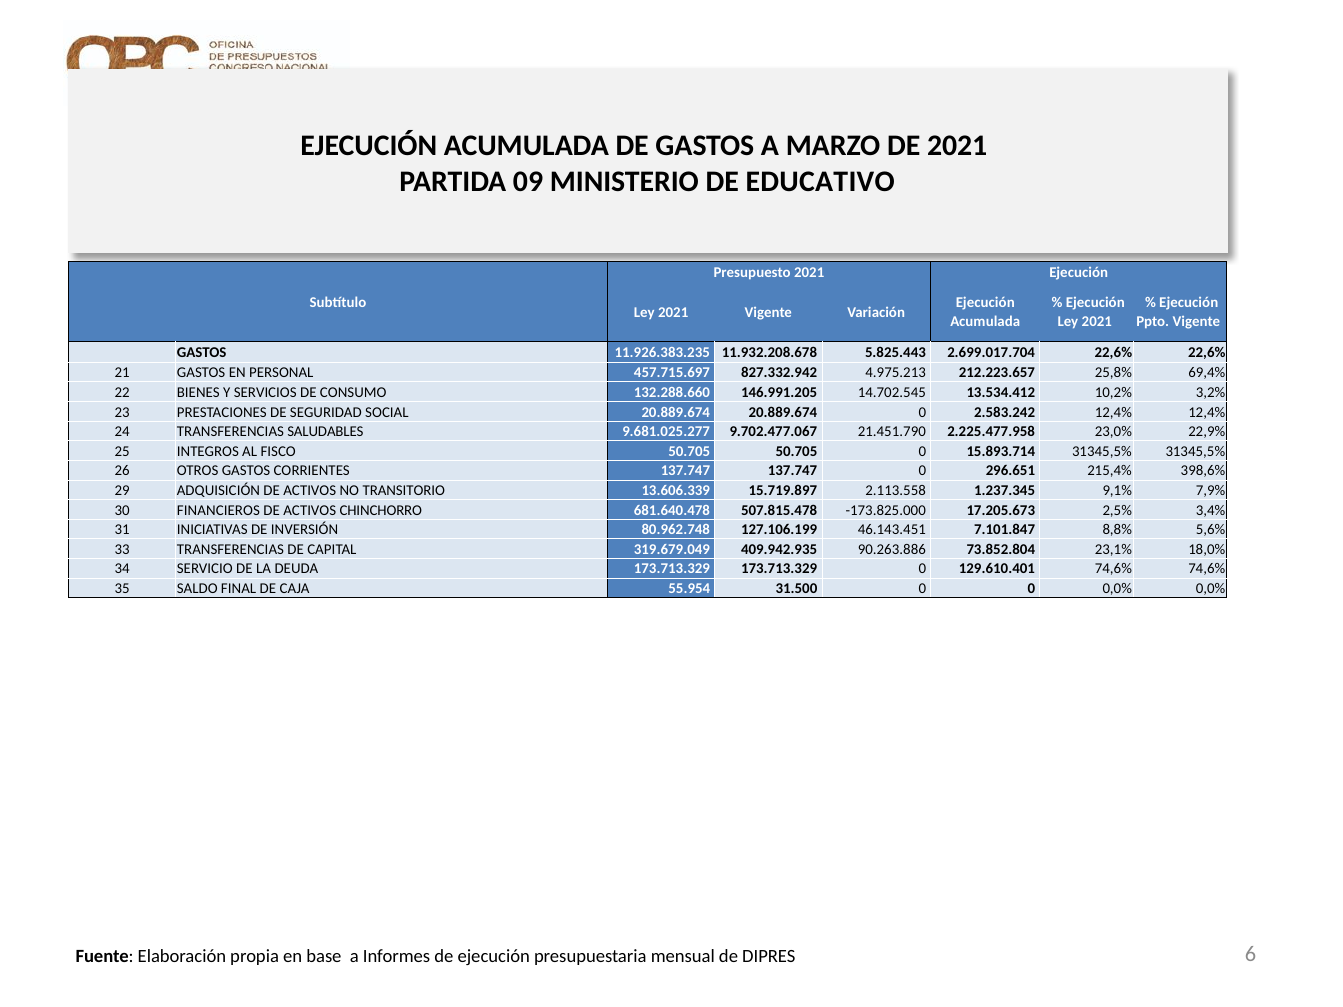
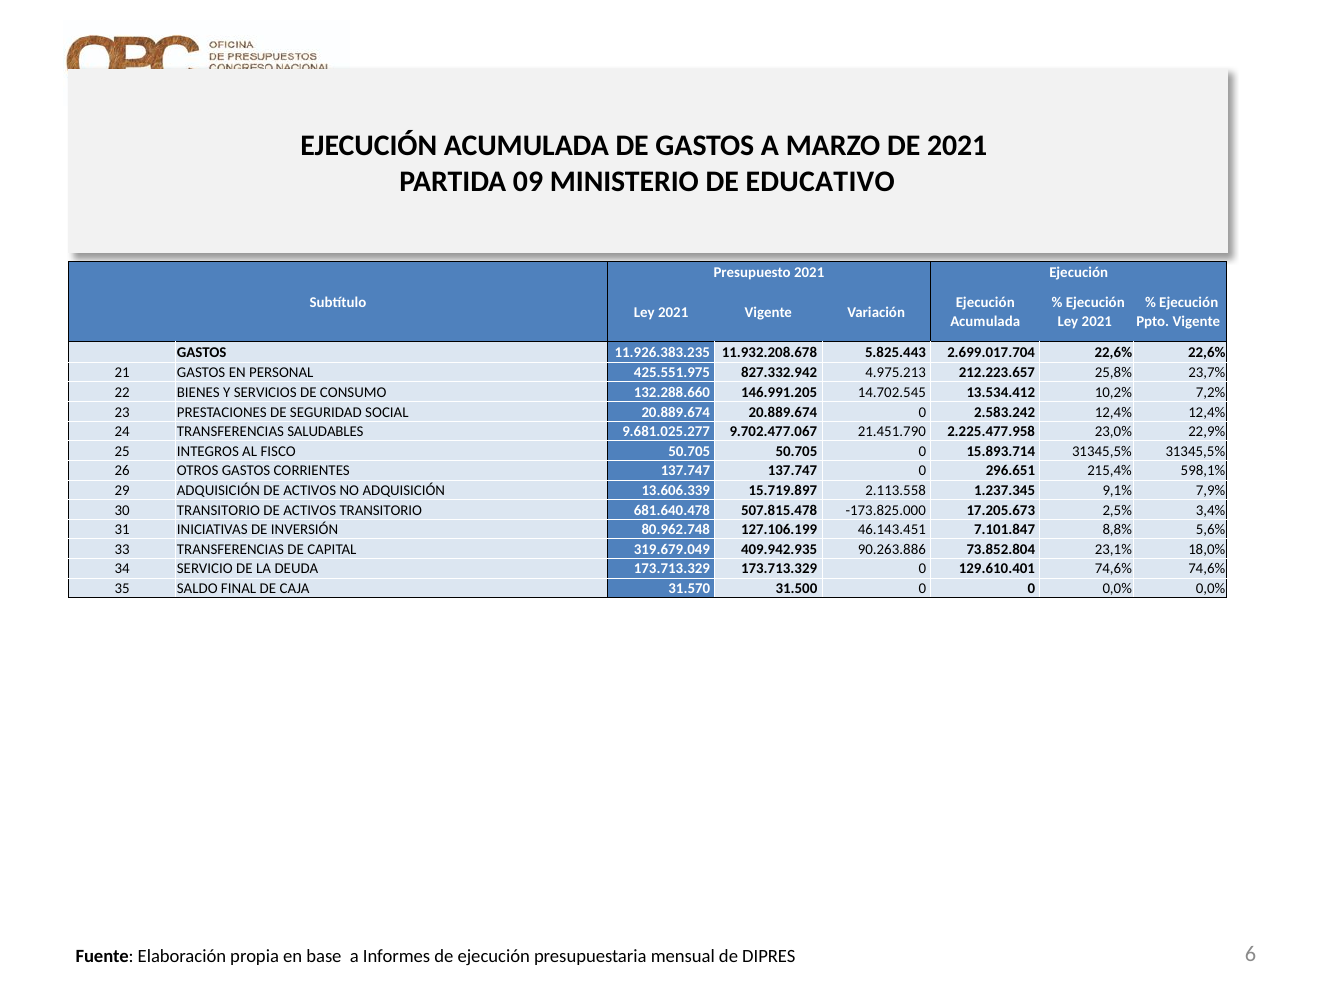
457.715.697: 457.715.697 -> 425.551.975
69,4%: 69,4% -> 23,7%
3,2%: 3,2% -> 7,2%
398,6%: 398,6% -> 598,1%
NO TRANSITORIO: TRANSITORIO -> ADQUISICIÓN
30 FINANCIEROS: FINANCIEROS -> TRANSITORIO
ACTIVOS CHINCHORRO: CHINCHORRO -> TRANSITORIO
55.954: 55.954 -> 31.570
